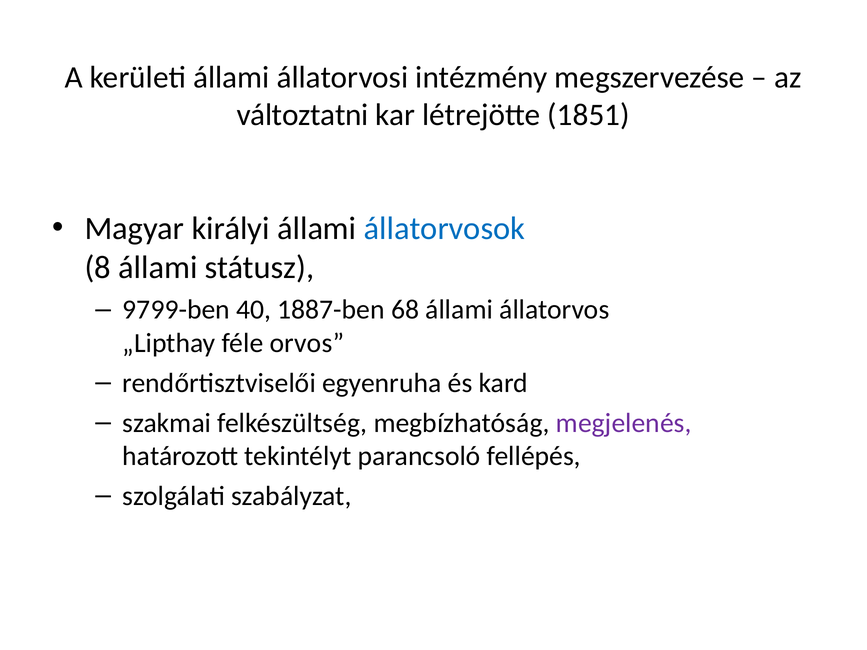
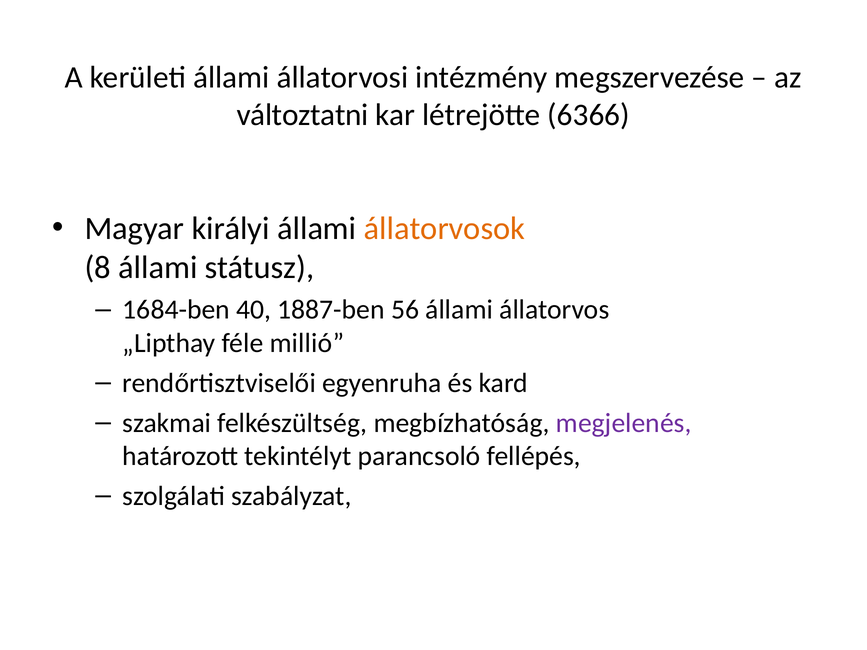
1851: 1851 -> 6366
állatorvosok colour: blue -> orange
9799-ben: 9799-ben -> 1684-ben
68: 68 -> 56
orvos: orvos -> millió
